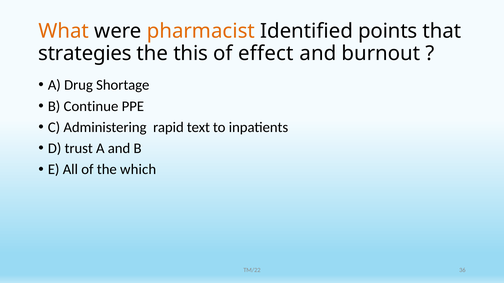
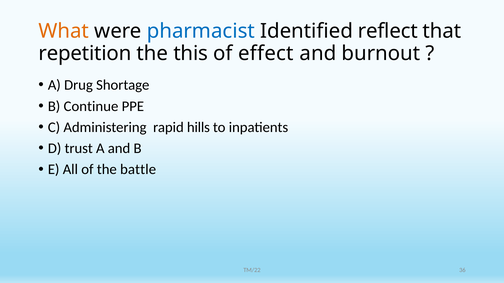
pharmacist colour: orange -> blue
points: points -> reflect
strategies: strategies -> repetition
text: text -> hills
which: which -> battle
